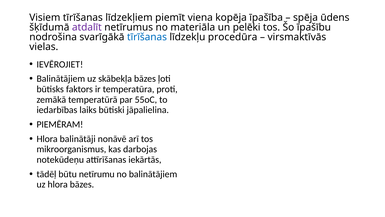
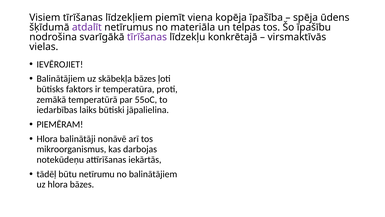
pelēki: pelēki -> telpas
tīrīšanas at (147, 37) colour: blue -> purple
procedūra: procedūra -> konkrētajā
